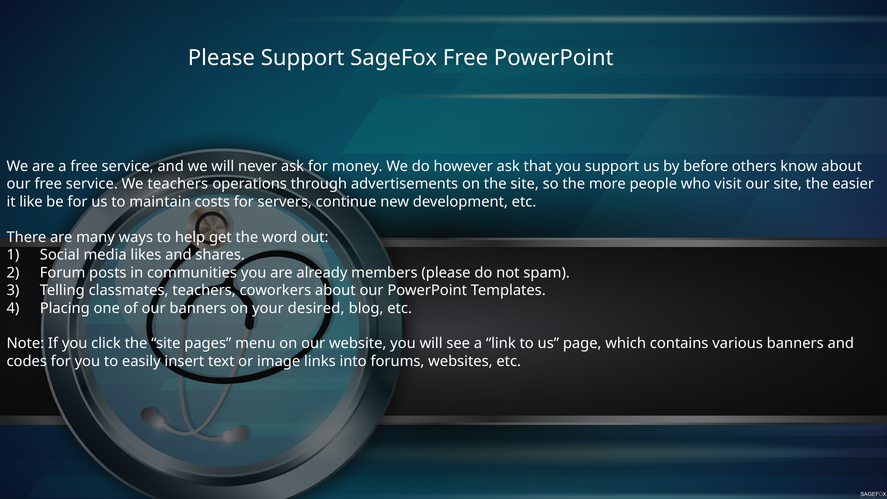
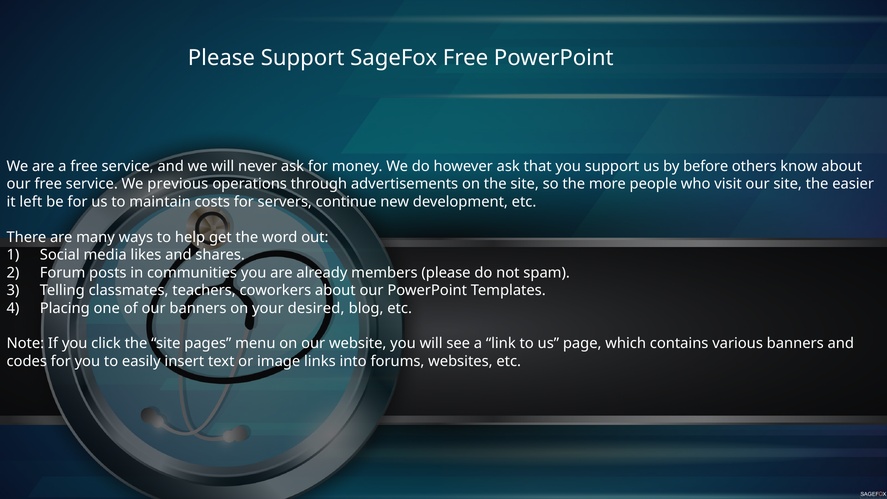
We teachers: teachers -> previous
like: like -> left
